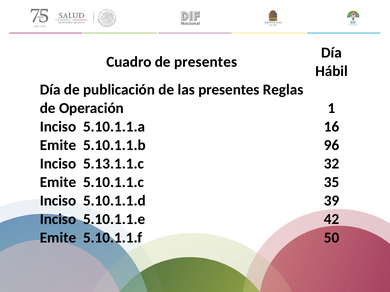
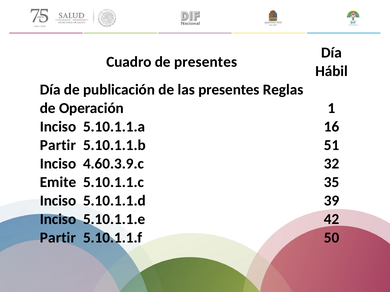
Emite at (58, 145): Emite -> Partir
96: 96 -> 51
5.13.1.1.c: 5.13.1.1.c -> 4.60.3.9.c
Emite at (58, 238): Emite -> Partir
